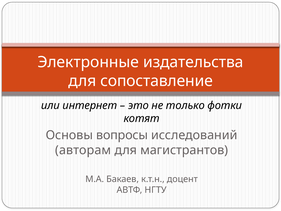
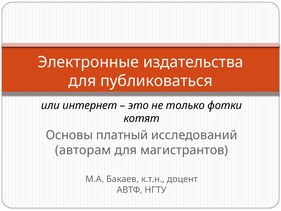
сопоставление: сопоставление -> публиковаться
вопросы: вопросы -> платный
